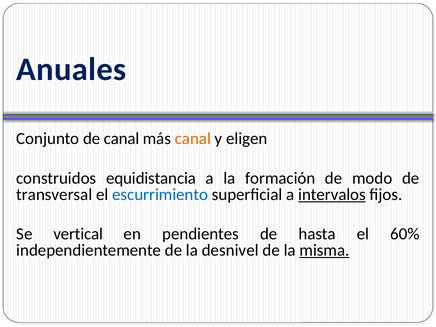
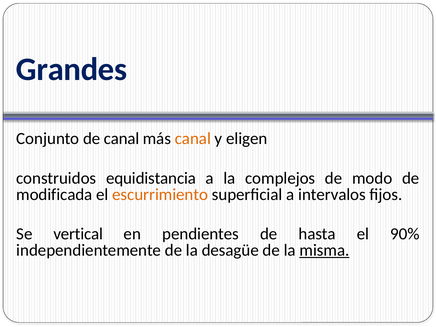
Anuales: Anuales -> Grandes
formación: formación -> complejos
transversal: transversal -> modificada
escurrimiento colour: blue -> orange
intervalos underline: present -> none
60%: 60% -> 90%
desnivel: desnivel -> desagüe
